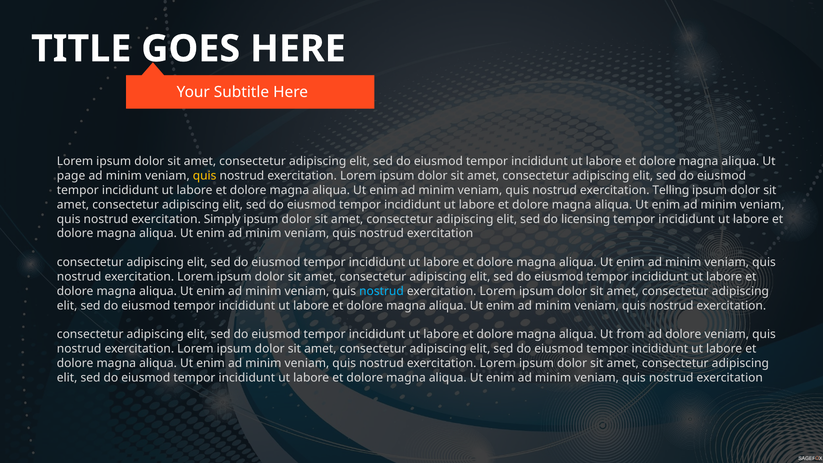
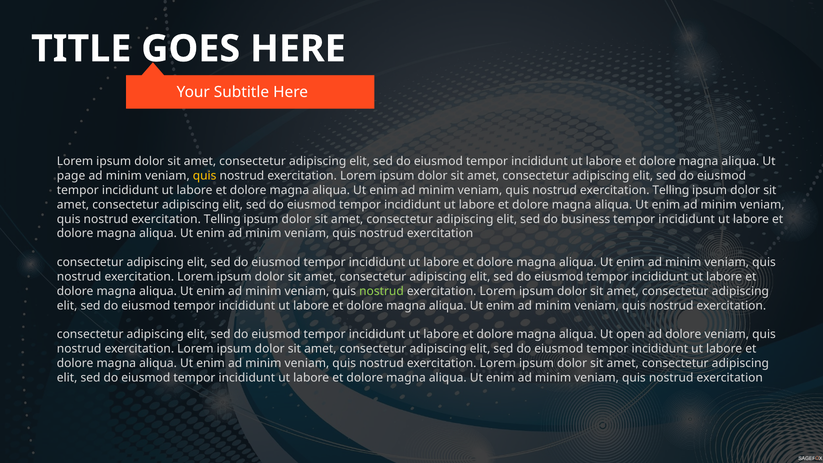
Simply at (222, 219): Simply -> Telling
licensing: licensing -> business
nostrud at (381, 291) colour: light blue -> light green
from: from -> open
